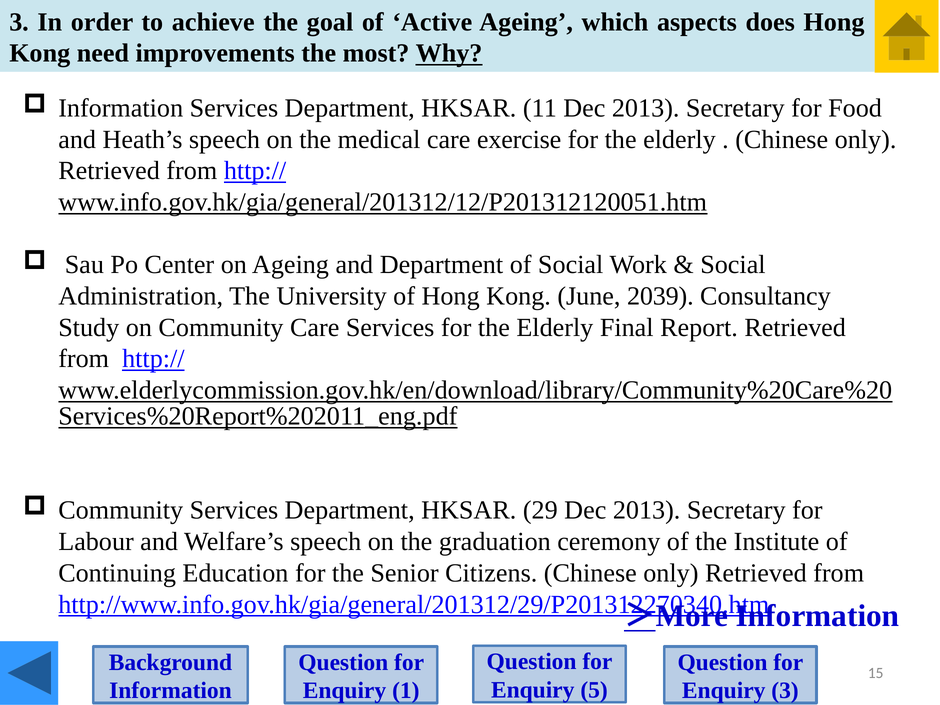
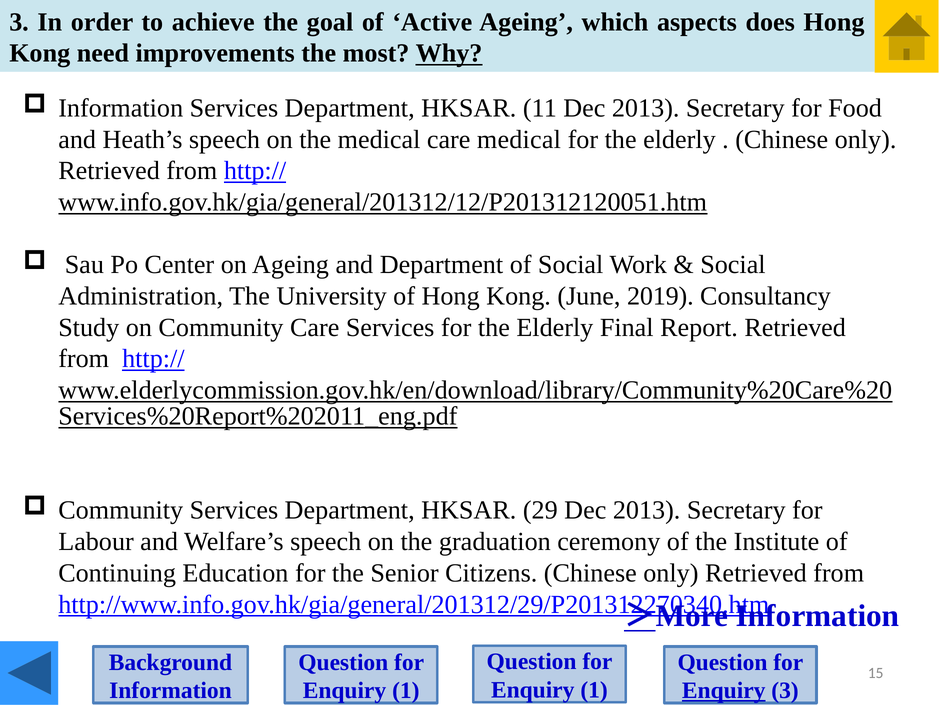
care exercise: exercise -> medical
2039: 2039 -> 2019
5 at (594, 690): 5 -> 1
Enquiry at (724, 691) underline: none -> present
